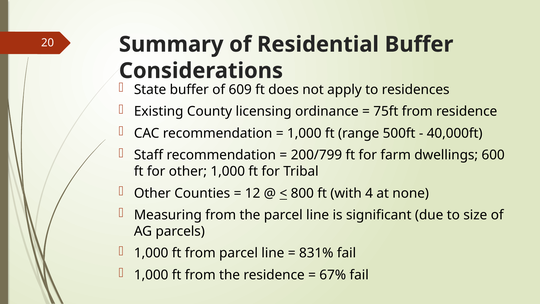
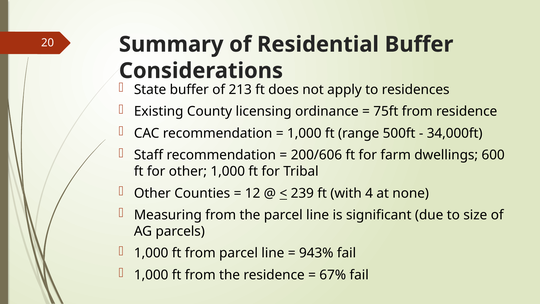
609: 609 -> 213
40,000ft: 40,000ft -> 34,000ft
200/799: 200/799 -> 200/606
800: 800 -> 239
831%: 831% -> 943%
